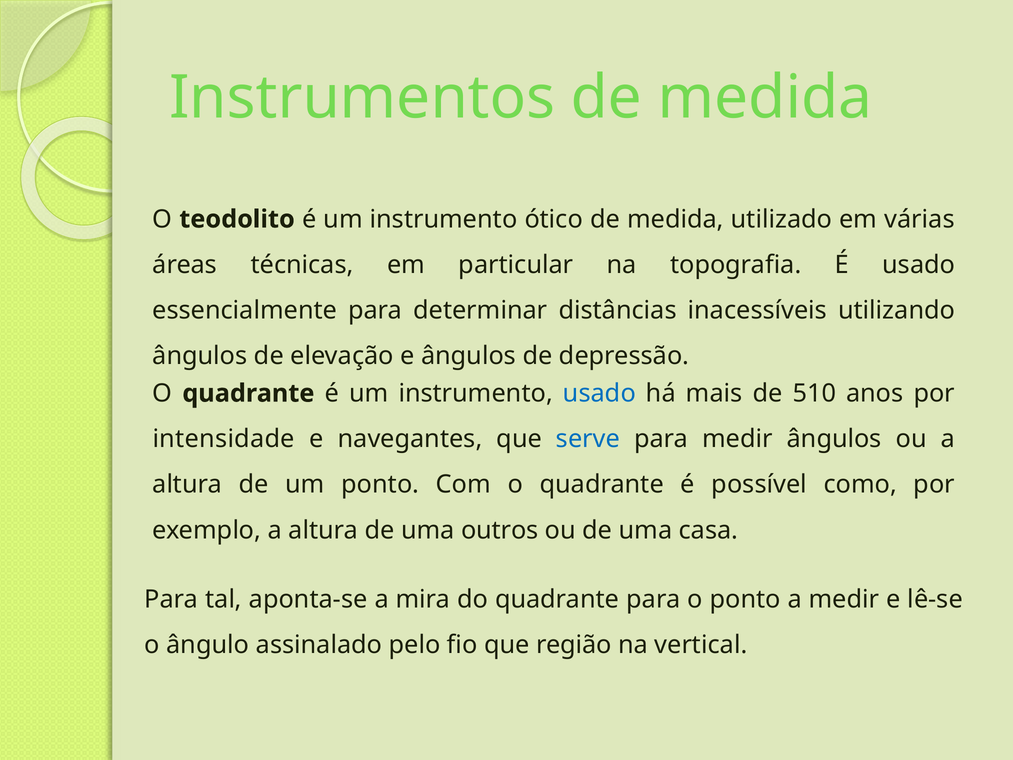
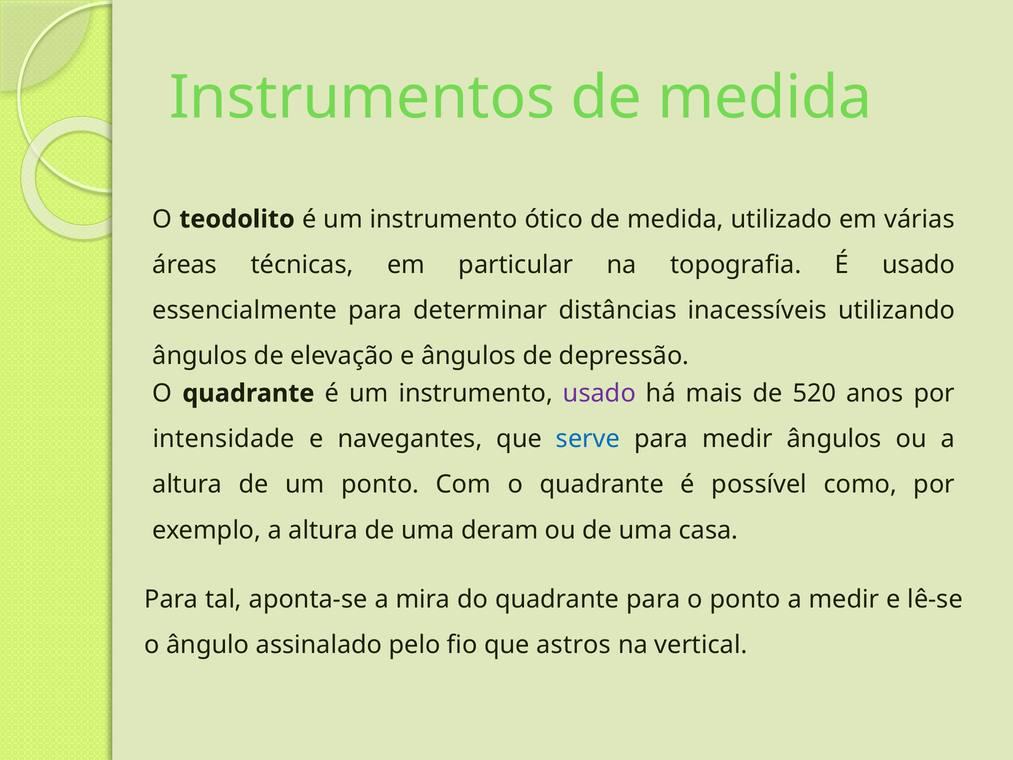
usado at (599, 393) colour: blue -> purple
510: 510 -> 520
outros: outros -> deram
região: região -> astros
